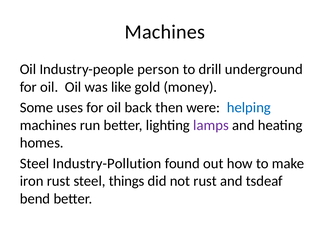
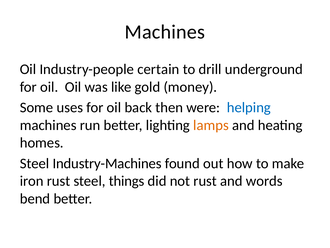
person: person -> certain
lamps colour: purple -> orange
Industry-Pollution: Industry-Pollution -> Industry-Machines
tsdeaf: tsdeaf -> words
